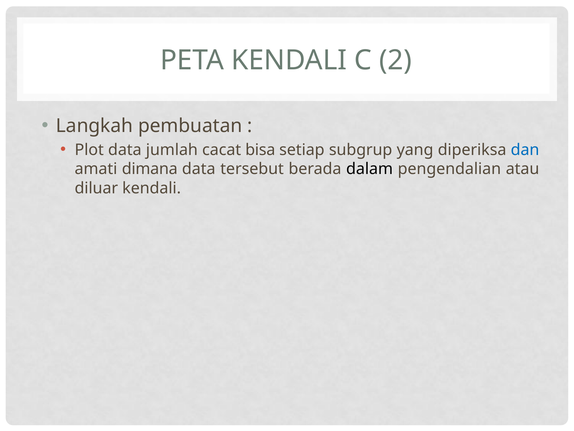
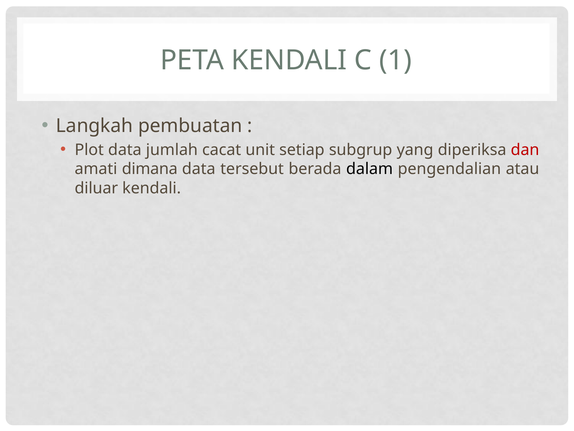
2: 2 -> 1
bisa: bisa -> unit
dan colour: blue -> red
